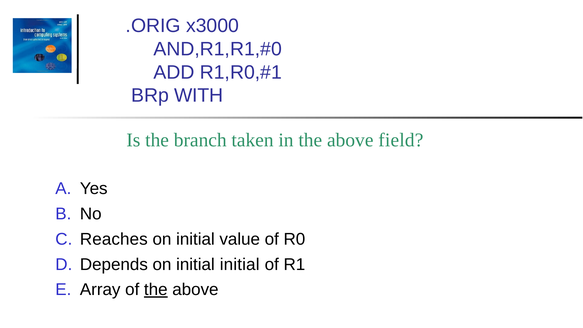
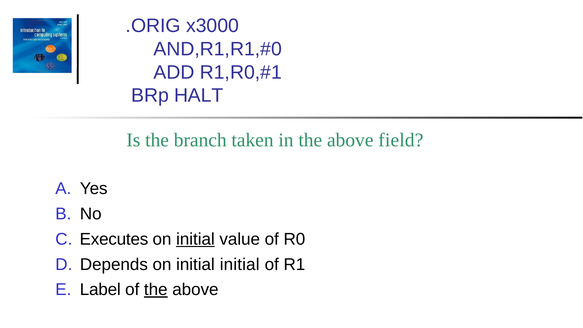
WITH: WITH -> HALT
Reaches: Reaches -> Executes
initial at (195, 239) underline: none -> present
Array: Array -> Label
